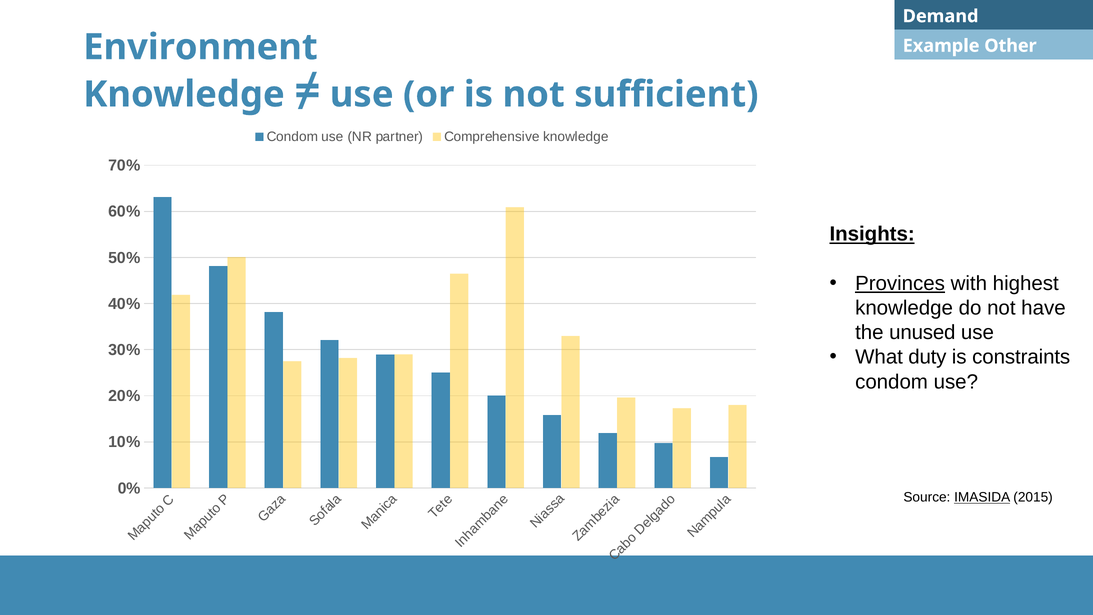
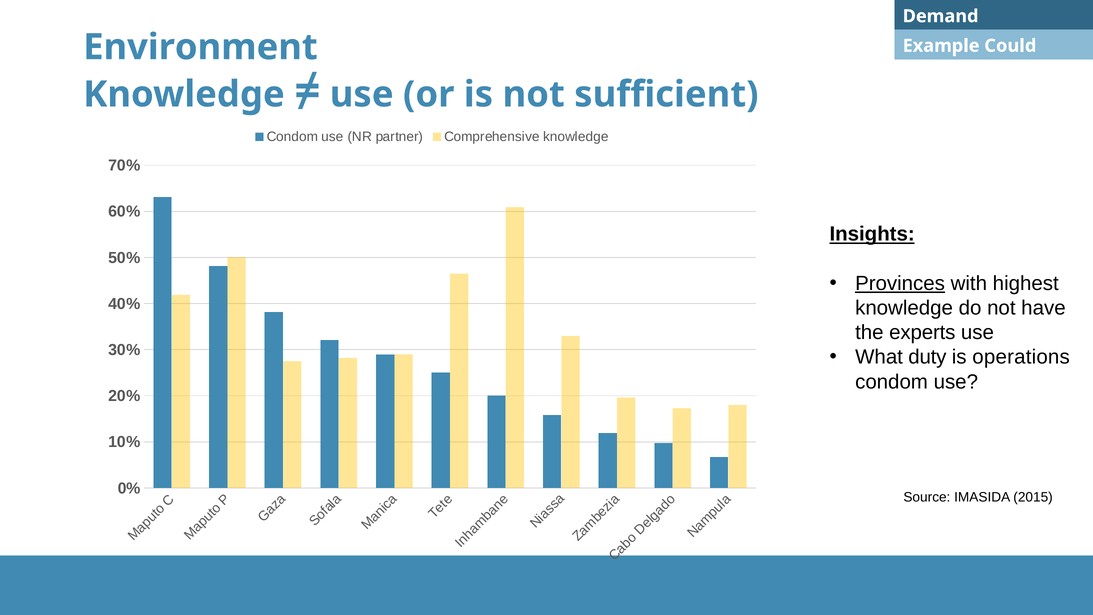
Other: Other -> Could
unused: unused -> experts
constraints: constraints -> operations
IMASIDA underline: present -> none
